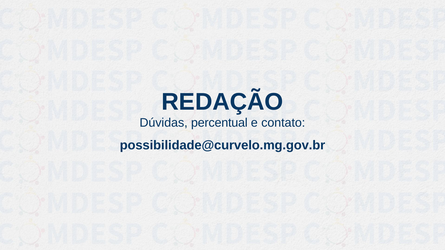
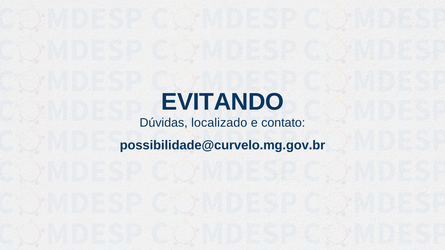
REDAÇÃO: REDAÇÃO -> EVITANDO
percentual: percentual -> localizado
